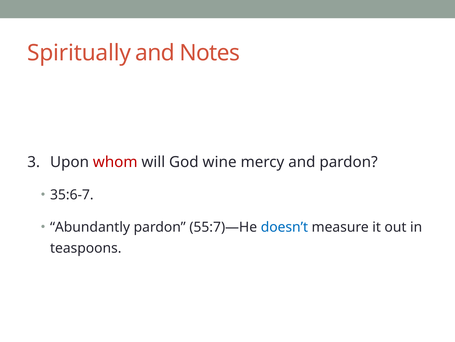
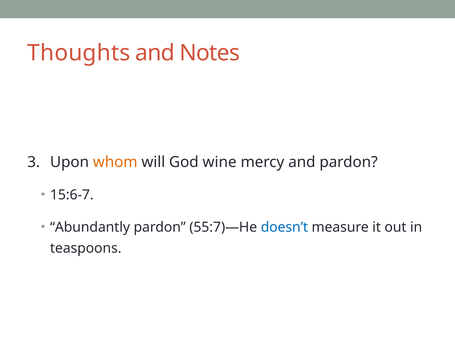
Spiritually: Spiritually -> Thoughts
whom colour: red -> orange
35:6-7: 35:6-7 -> 15:6-7
